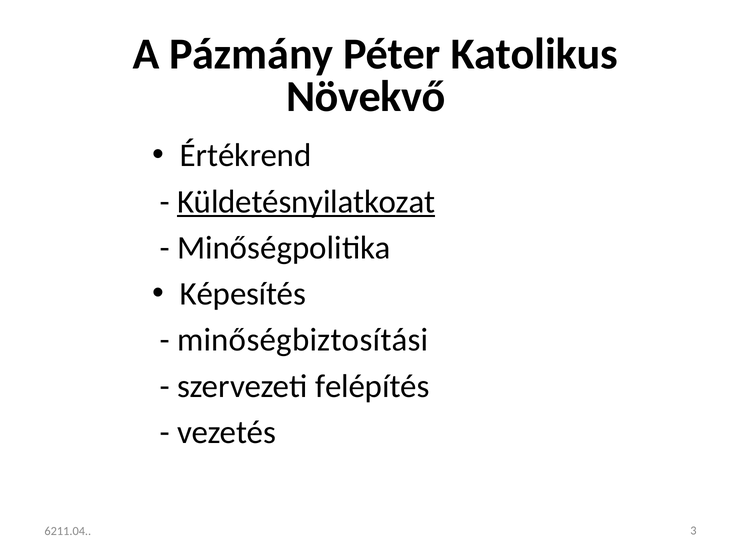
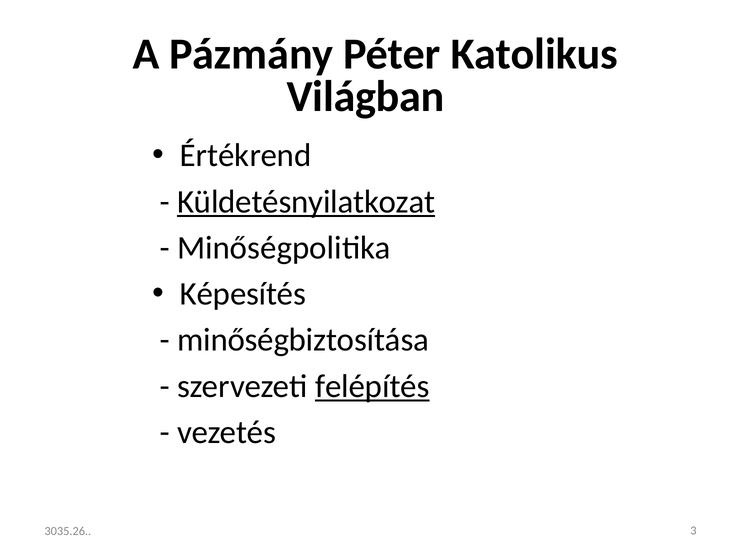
Növekvő: Növekvő -> Világban
minőségbiztosítási: minőségbiztosítási -> minőségbiztosítása
felépítés underline: none -> present
6211.04: 6211.04 -> 3035.26
